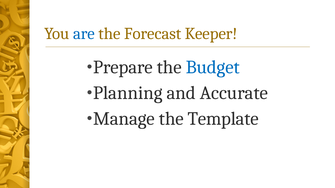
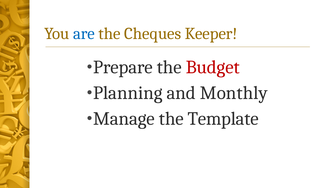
Forecast: Forecast -> Cheques
Budget colour: blue -> red
Accurate: Accurate -> Monthly
